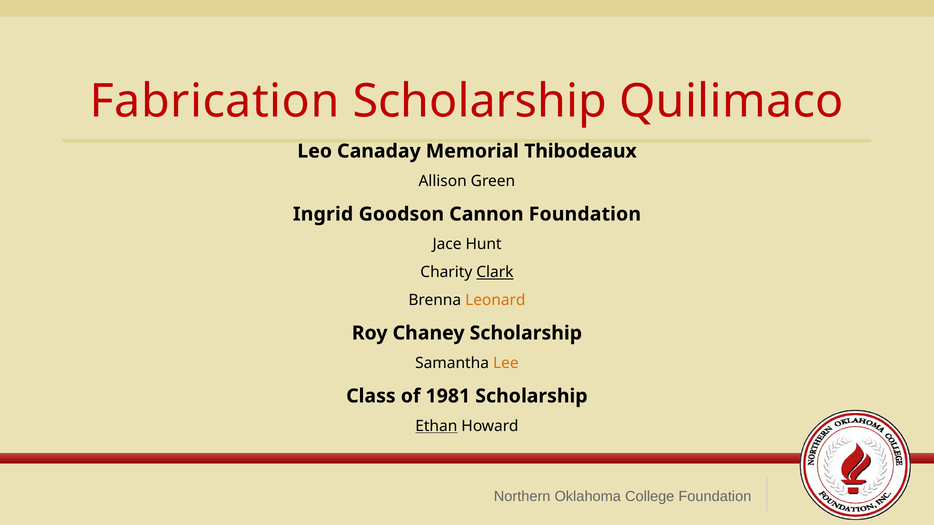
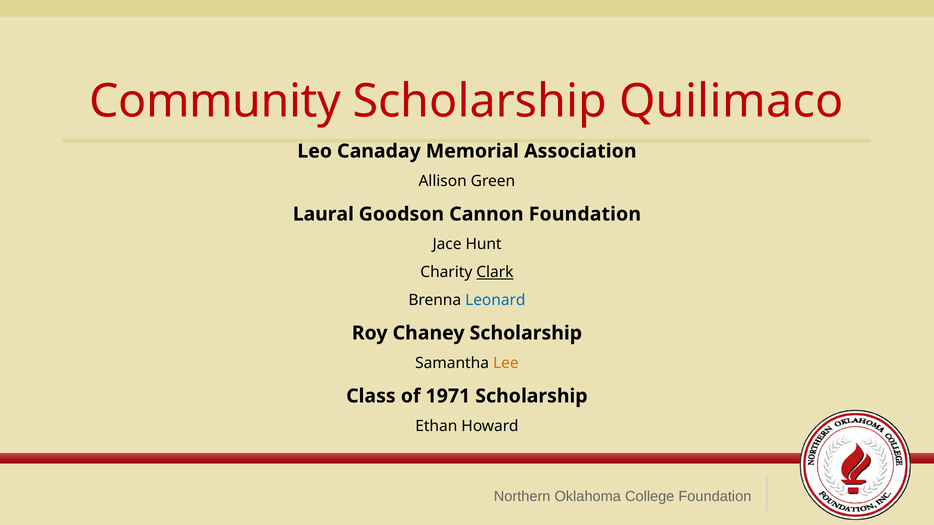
Fabrication: Fabrication -> Community
Thibodeaux: Thibodeaux -> Association
Ingrid: Ingrid -> Laural
Leonard colour: orange -> blue
1981: 1981 -> 1971
Ethan underline: present -> none
